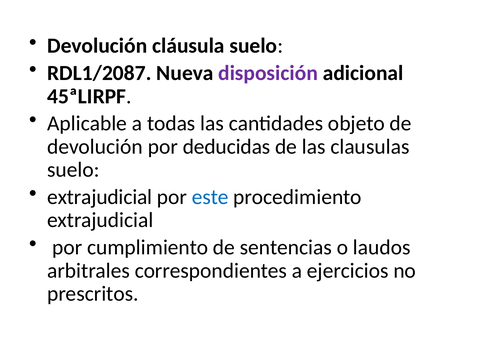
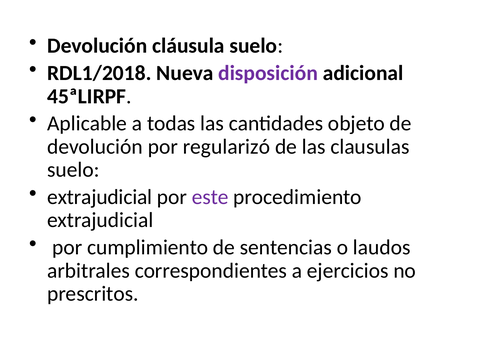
RDL1/2087: RDL1/2087 -> RDL1/2018
deducidas: deducidas -> regularizó
este colour: blue -> purple
